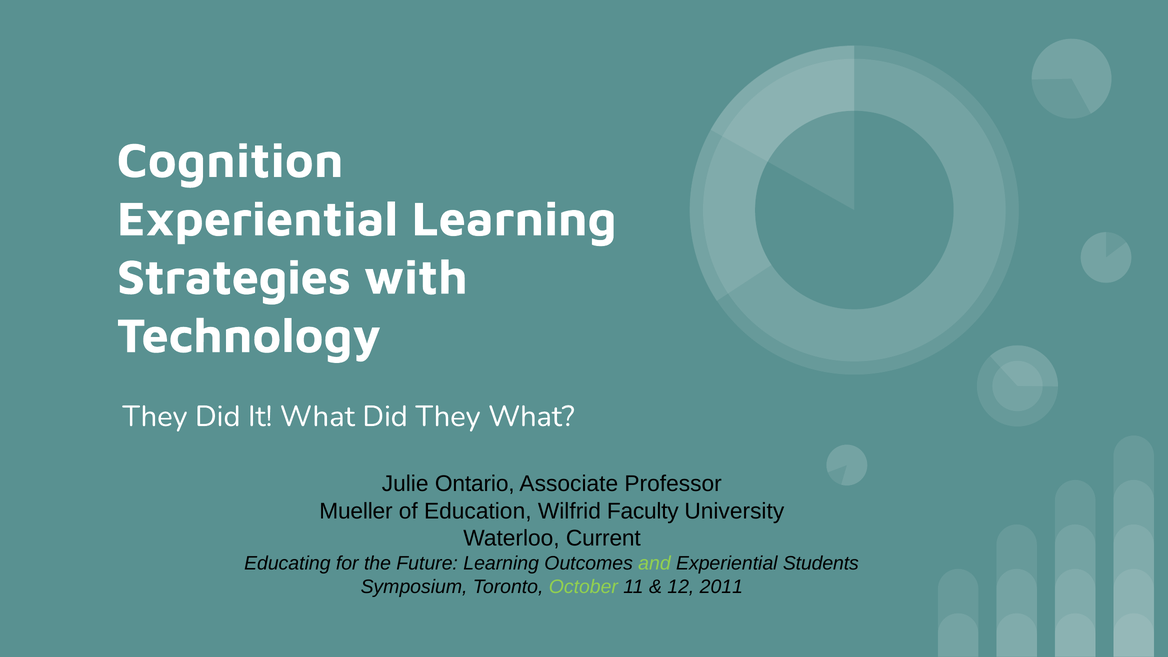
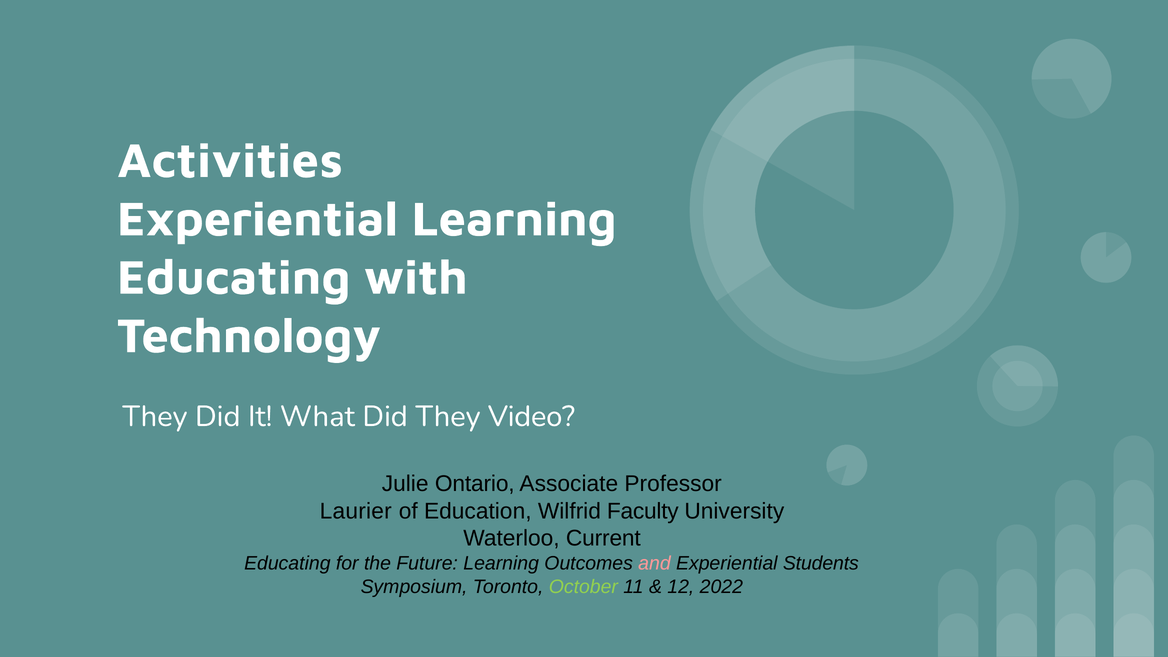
Cognition: Cognition -> Activities
Strategies at (234, 278): Strategies -> Educating
They What: What -> Video
Mueller: Mueller -> Laurier
and colour: light green -> pink
2011: 2011 -> 2022
